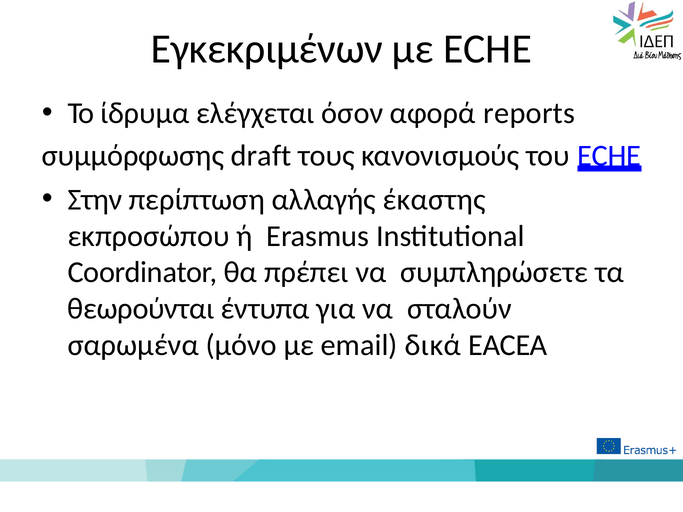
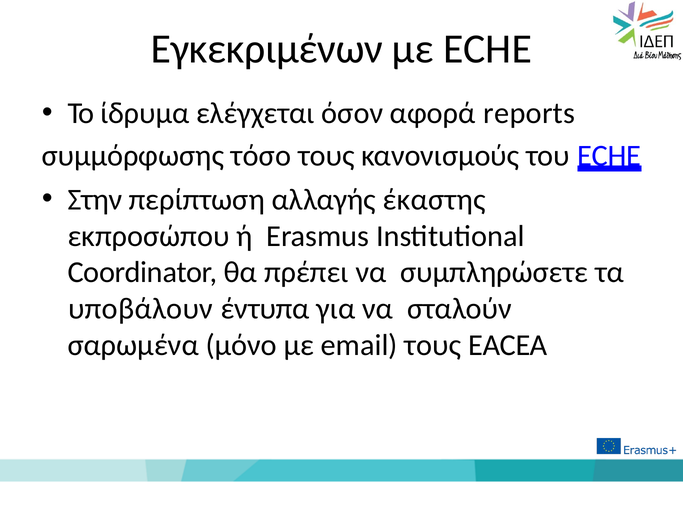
draft: draft -> τόσο
θεωρούνται: θεωρούνται -> υποβάλουν
email δικά: δικά -> τους
